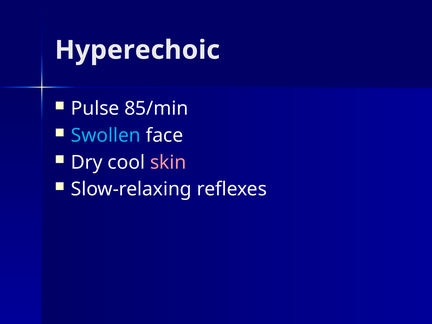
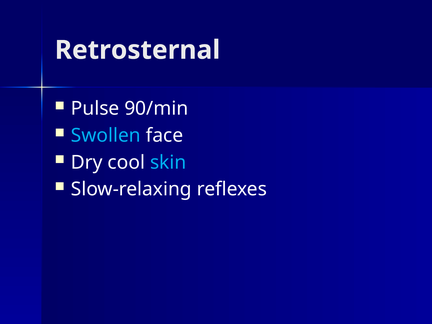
Hyperechoic: Hyperechoic -> Retrosternal
85/min: 85/min -> 90/min
skin colour: pink -> light blue
